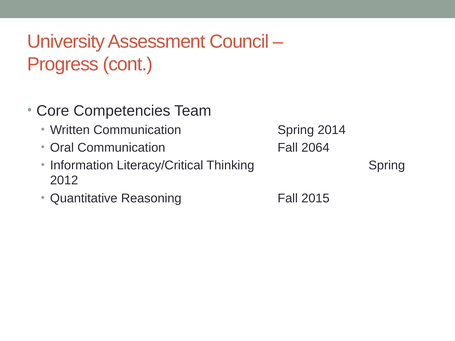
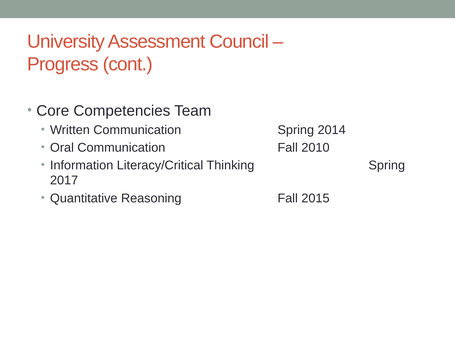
2064: 2064 -> 2010
2012: 2012 -> 2017
